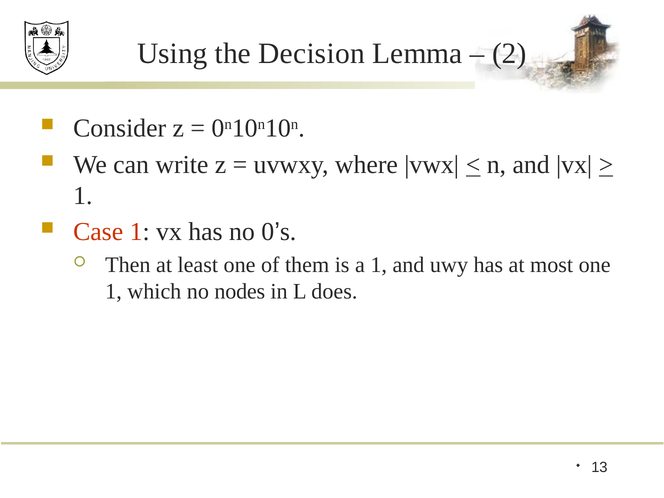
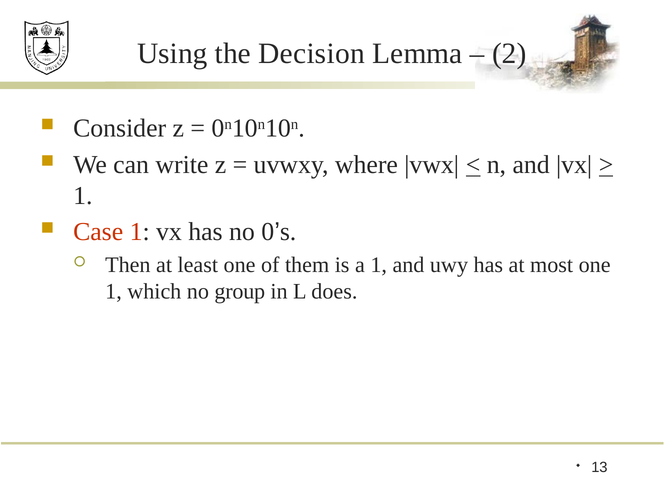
nodes: nodes -> group
